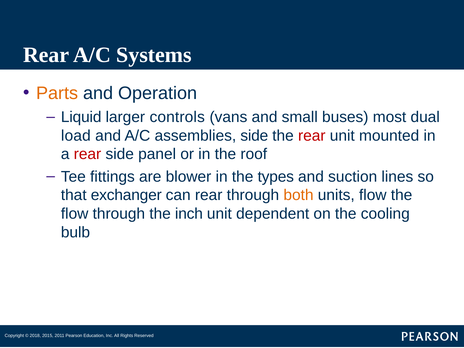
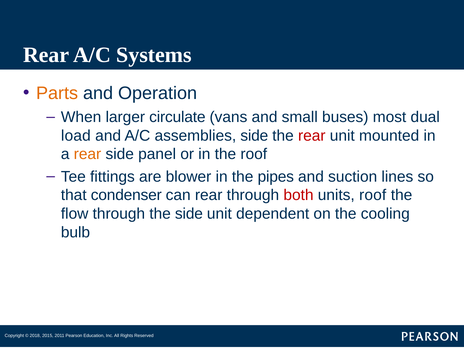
Liquid: Liquid -> When
controls: controls -> circulate
rear at (87, 154) colour: red -> orange
types: types -> pipes
exchanger: exchanger -> condenser
both colour: orange -> red
units flow: flow -> roof
the inch: inch -> side
